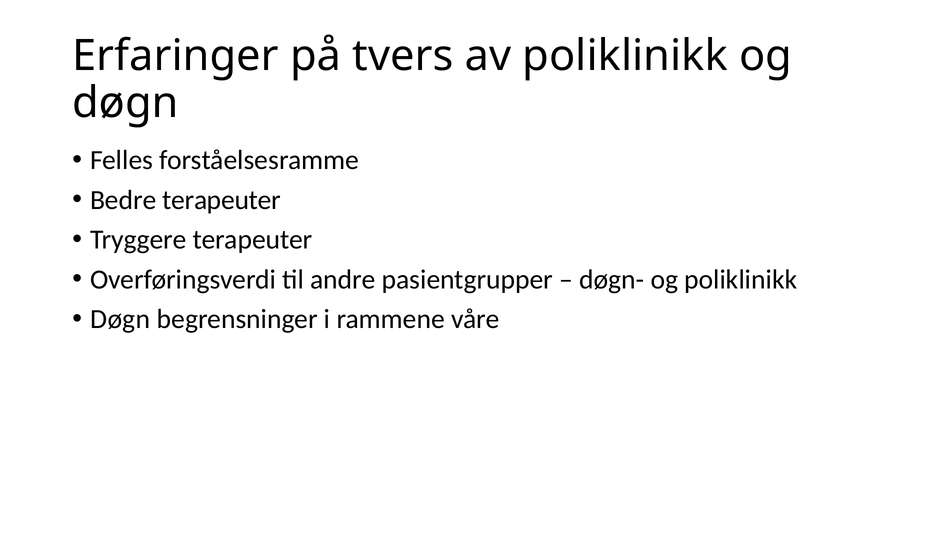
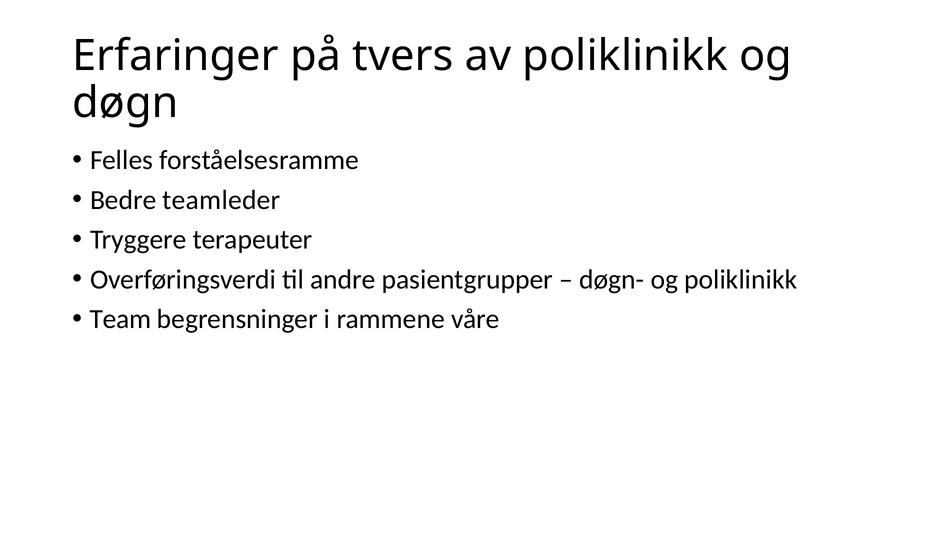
Bedre terapeuter: terapeuter -> teamleder
Døgn at (120, 319): Døgn -> Team
